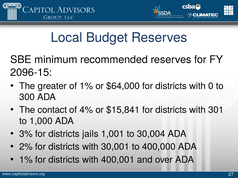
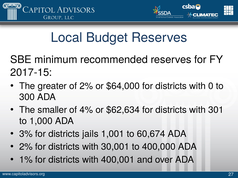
2096-15: 2096-15 -> 2017-15
of 1%: 1% -> 2%
contact: contact -> smaller
$15,841: $15,841 -> $62,634
30,004: 30,004 -> 60,674
